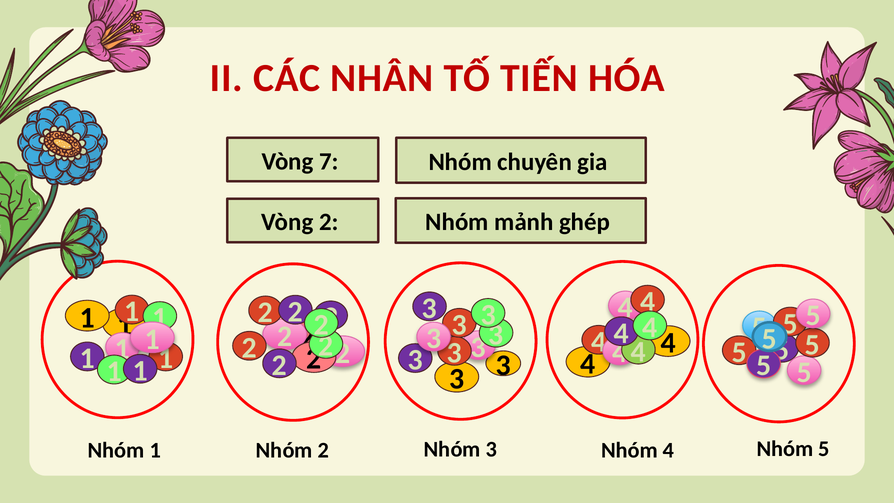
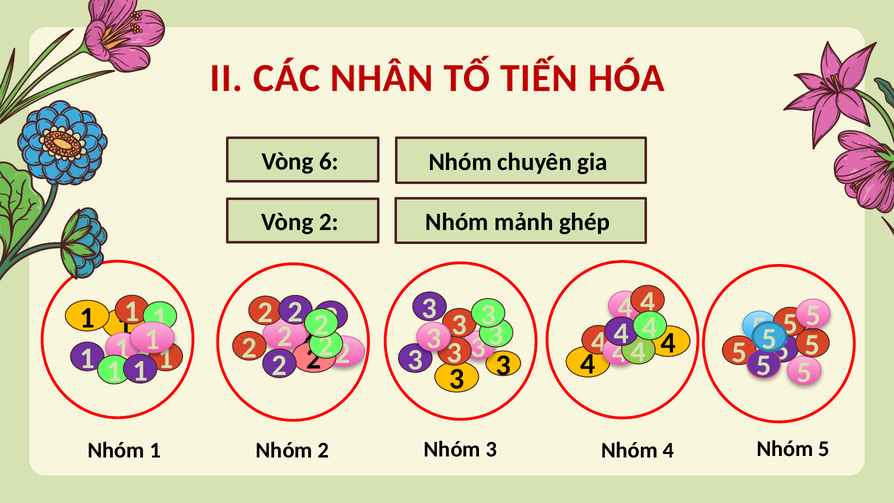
7: 7 -> 6
